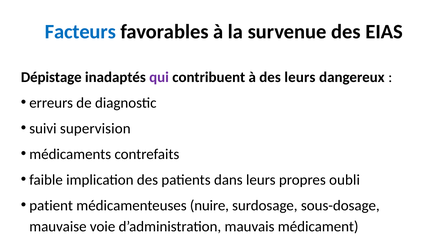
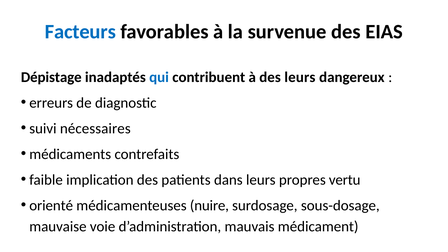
qui colour: purple -> blue
supervision: supervision -> nécessaires
oubli: oubli -> vertu
patient: patient -> orienté
